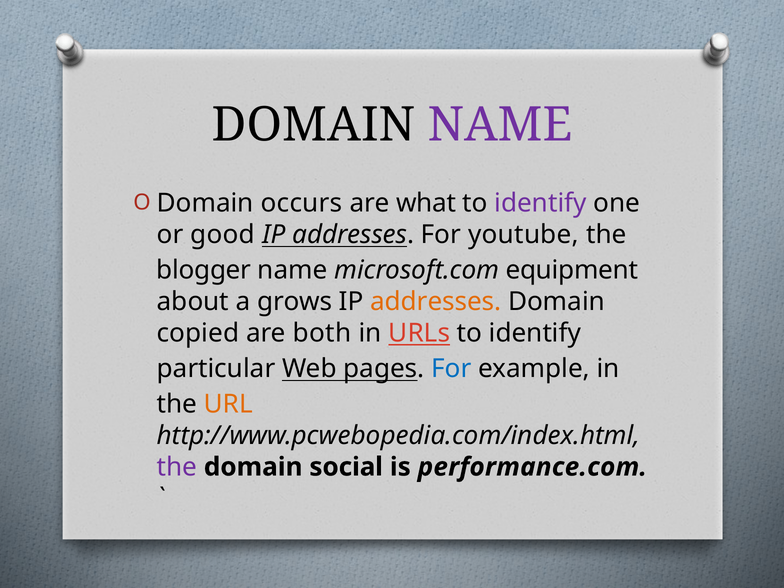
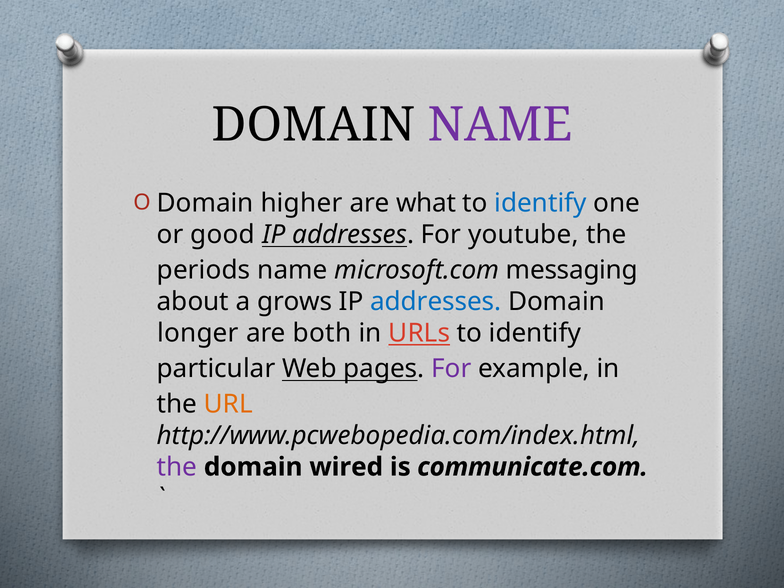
occurs: occurs -> higher
identify at (541, 203) colour: purple -> blue
blogger: blogger -> periods
equipment: equipment -> messaging
addresses at (436, 302) colour: orange -> blue
copied: copied -> longer
For at (451, 369) colour: blue -> purple
social: social -> wired
performance.com: performance.com -> communicate.com
